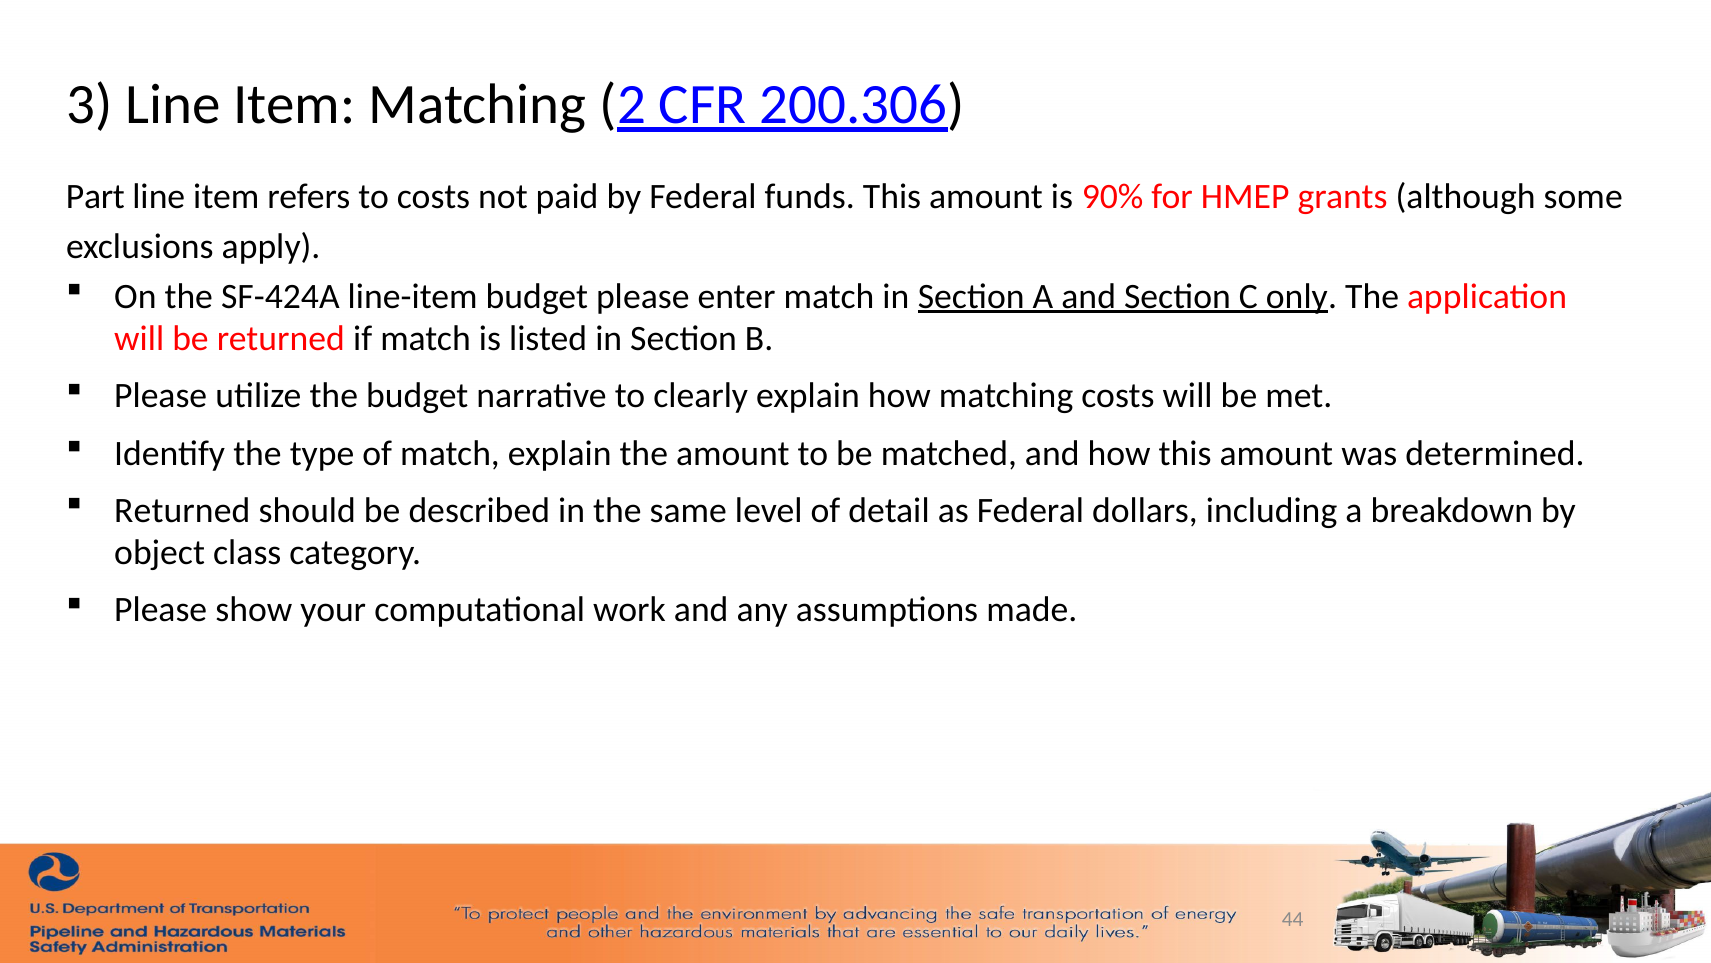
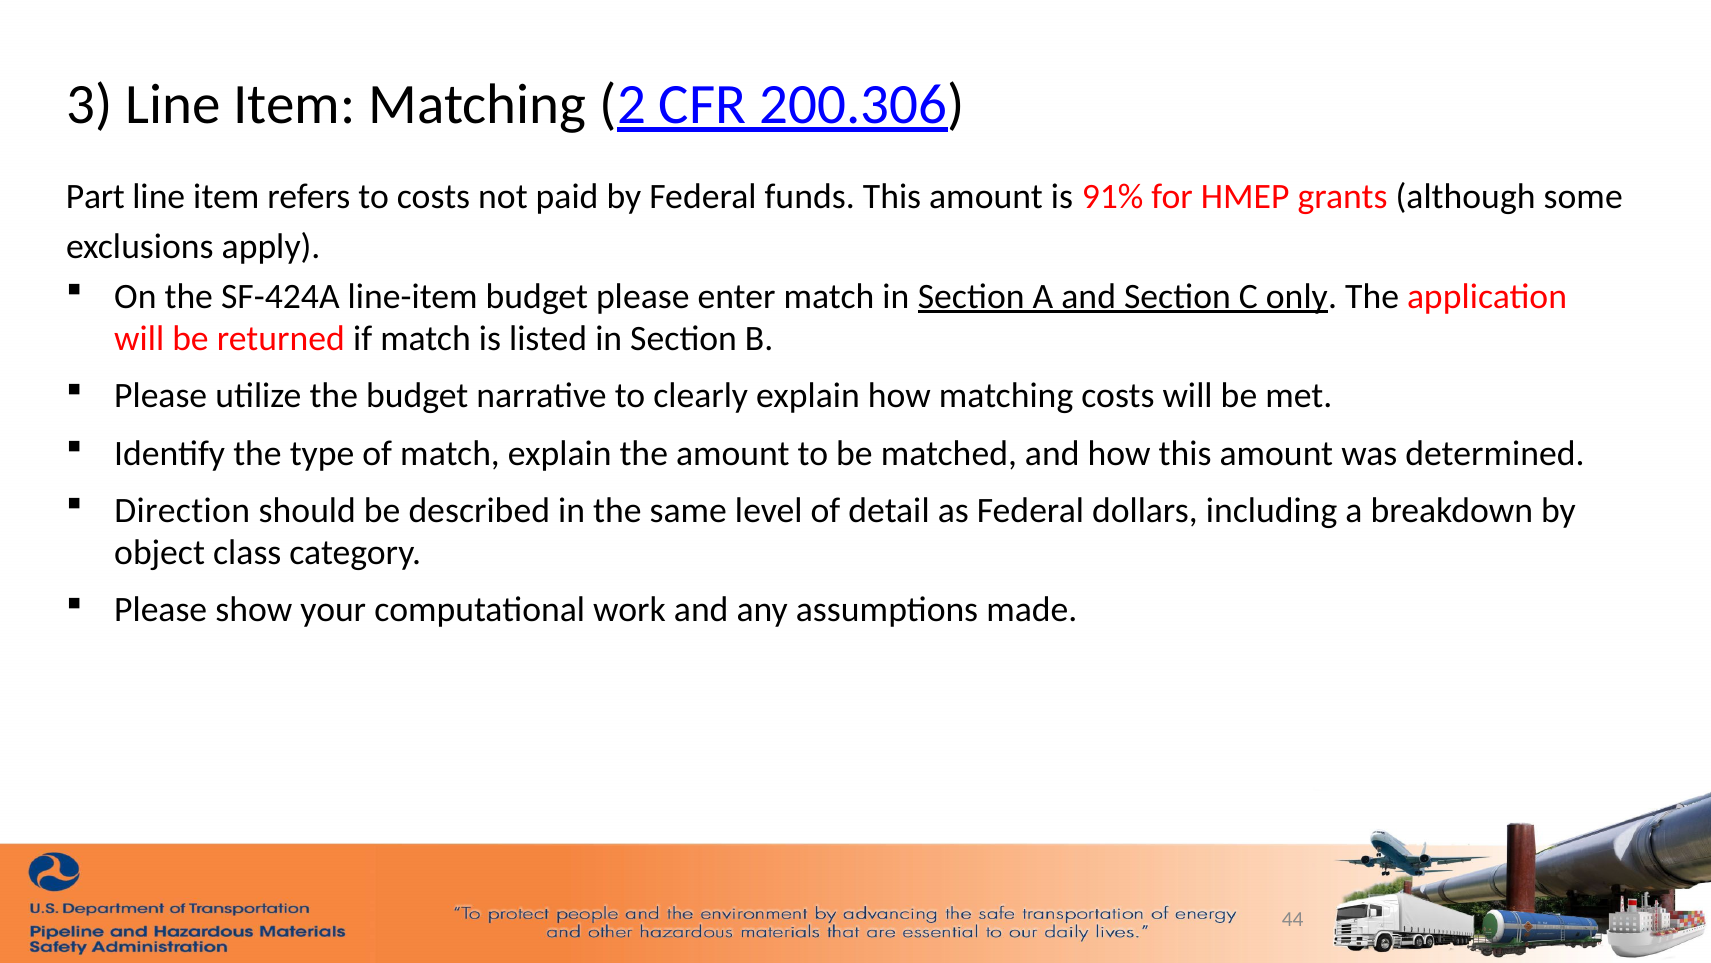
90%: 90% -> 91%
Returned at (182, 510): Returned -> Direction
